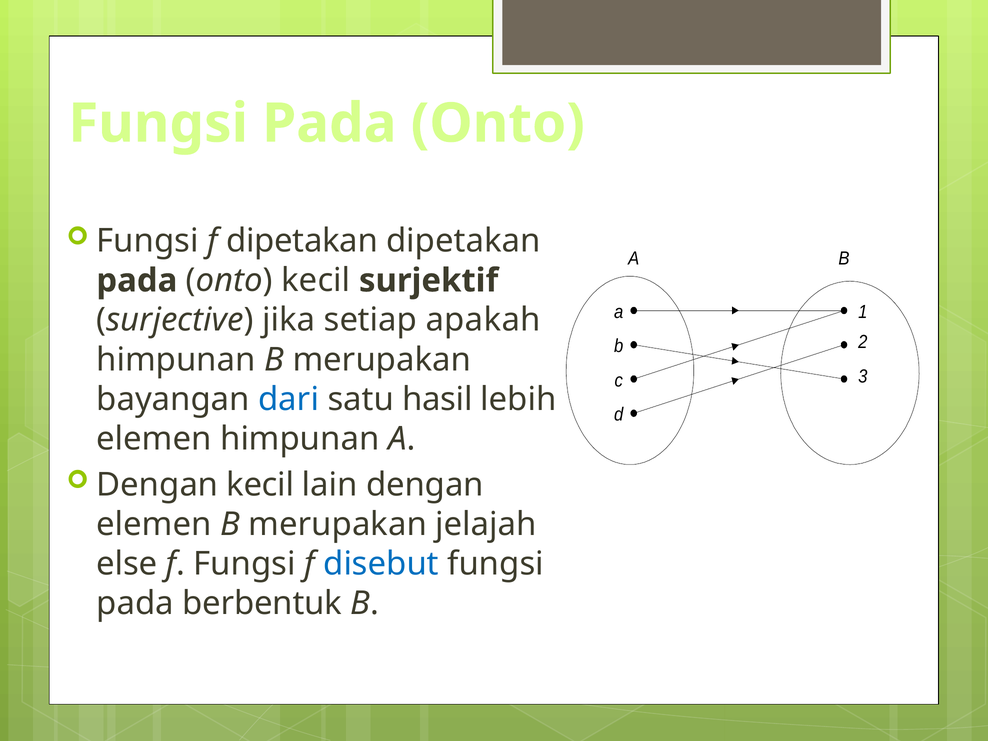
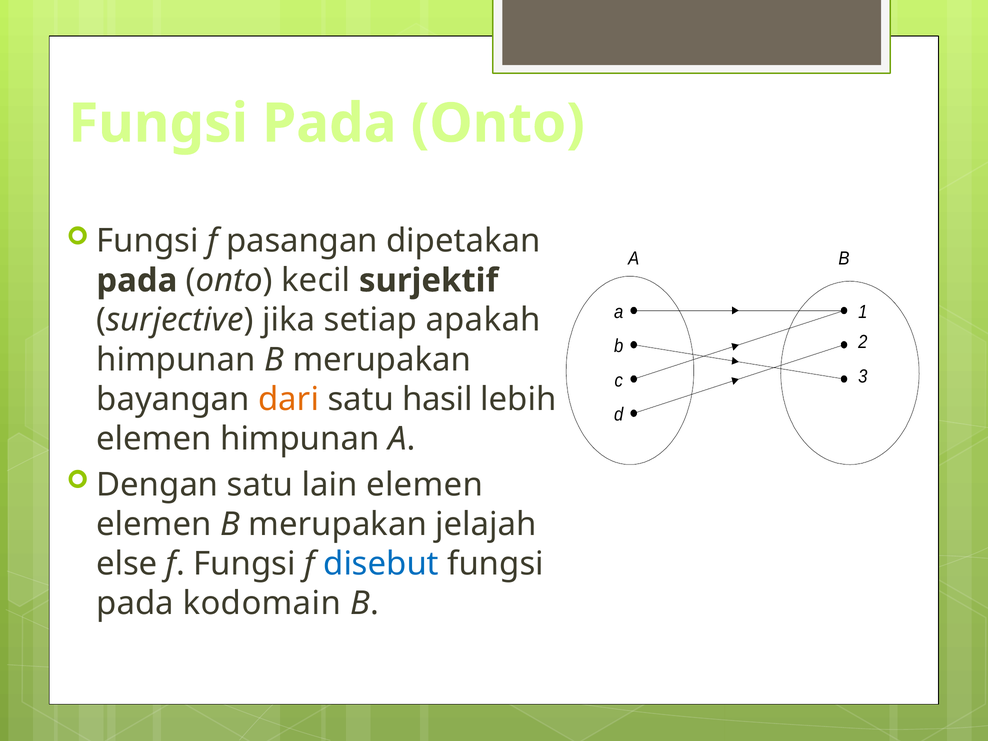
f dipetakan: dipetakan -> pasangan
dari colour: blue -> orange
Dengan kecil: kecil -> satu
lain dengan: dengan -> elemen
berbentuk: berbentuk -> kodomain
